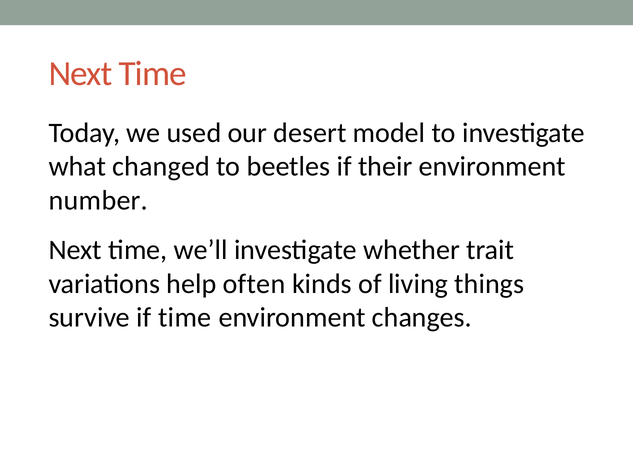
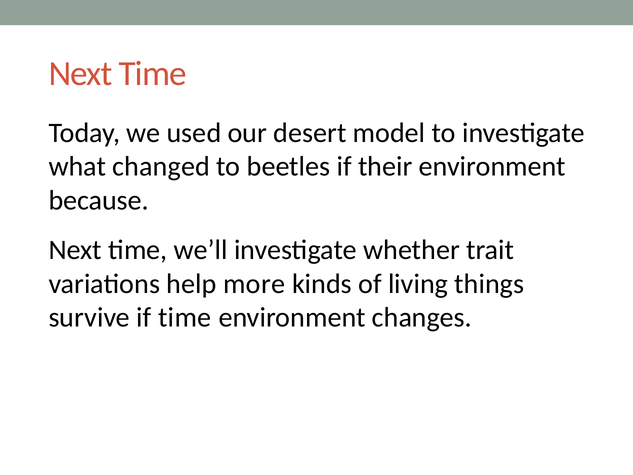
number: number -> because
often: often -> more
